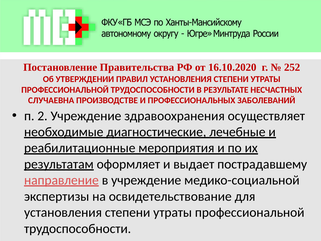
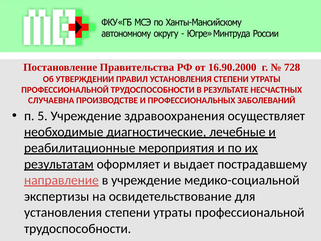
16.10.2020: 16.10.2020 -> 16.90.2000
252: 252 -> 728
2: 2 -> 5
